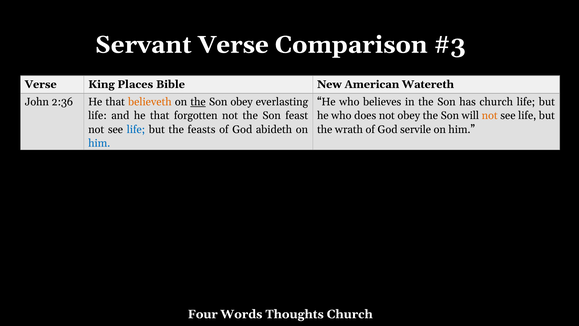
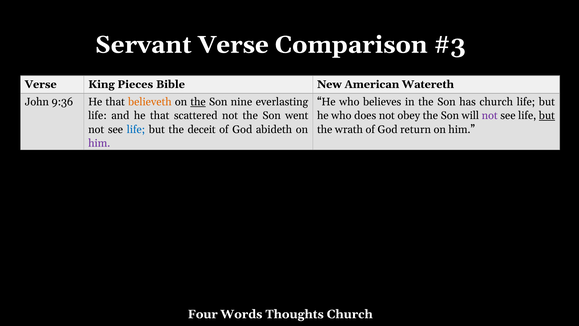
Places: Places -> Pieces
2:36: 2:36 -> 9:36
Son obey: obey -> nine
forgotten: forgotten -> scattered
feast: feast -> went
not at (490, 116) colour: orange -> purple
but at (547, 116) underline: none -> present
feasts: feasts -> deceit
servile: servile -> return
him at (99, 143) colour: blue -> purple
